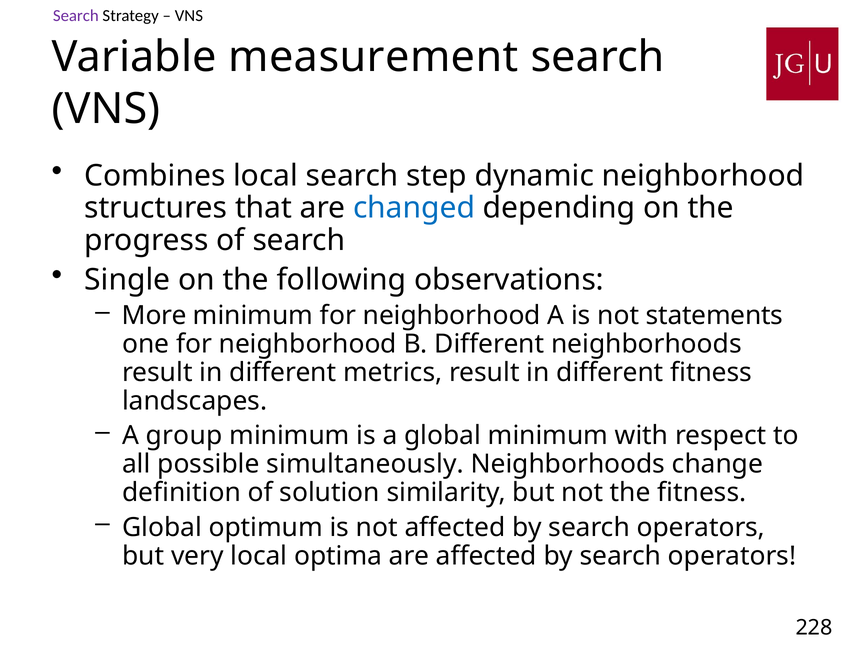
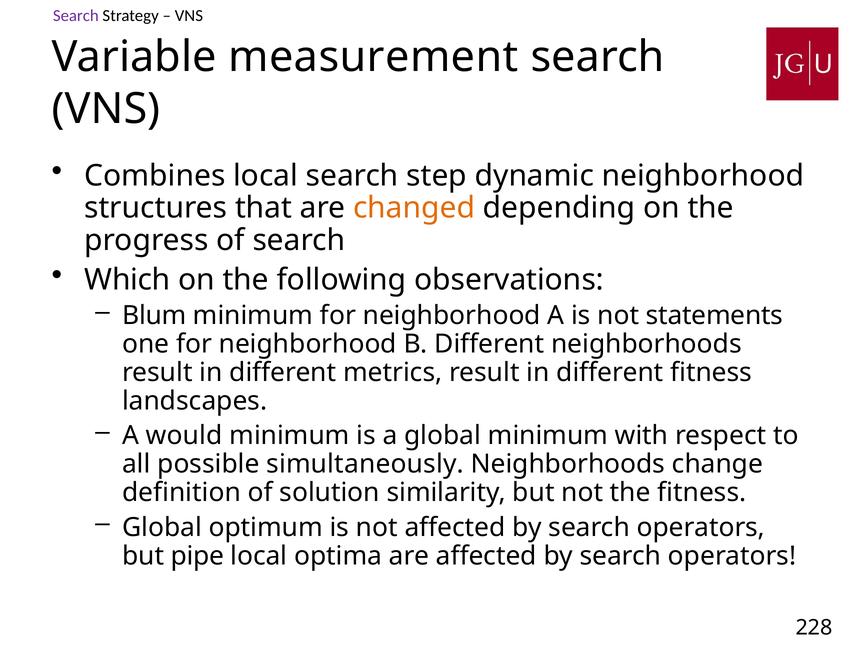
changed colour: blue -> orange
Single: Single -> Which
More: More -> Blum
group: group -> would
very: very -> pipe
